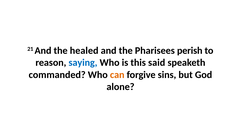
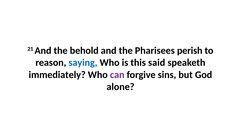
healed: healed -> behold
commanded: commanded -> immediately
can colour: orange -> purple
